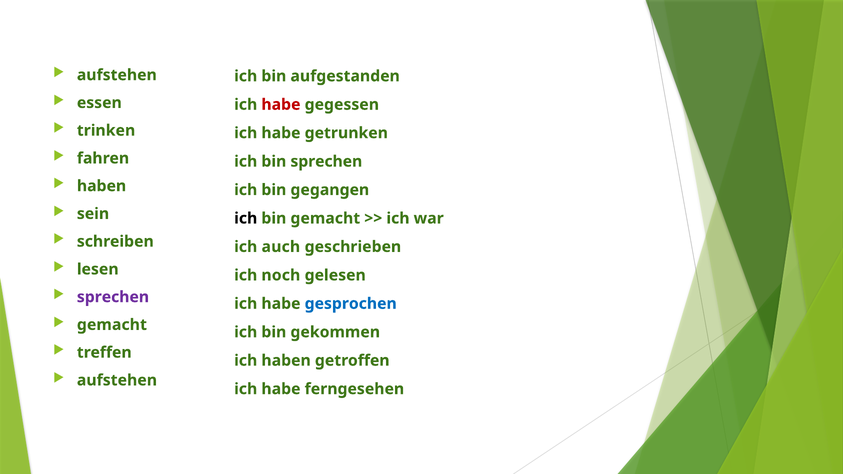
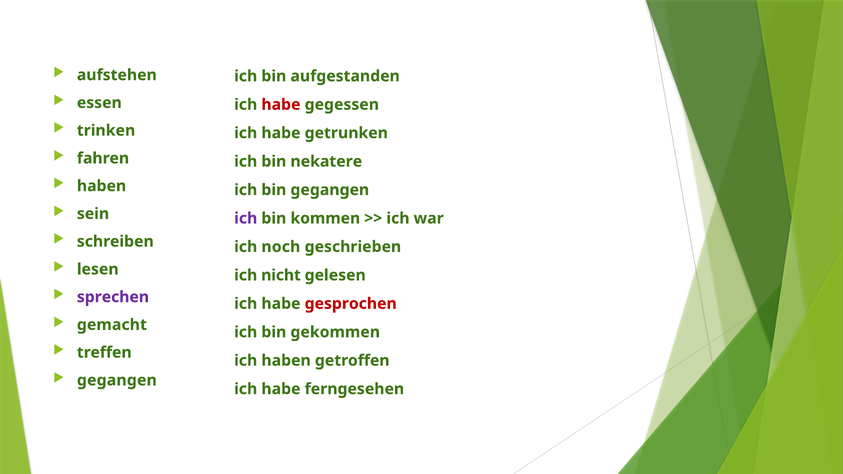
bin sprechen: sprechen -> nekatere
ich at (246, 218) colour: black -> purple
bin gemacht: gemacht -> kommen
auch: auch -> noch
noch: noch -> nicht
gesprochen colour: blue -> red
aufstehen at (117, 380): aufstehen -> gegangen
